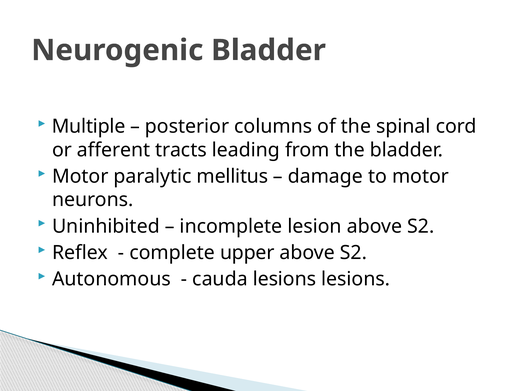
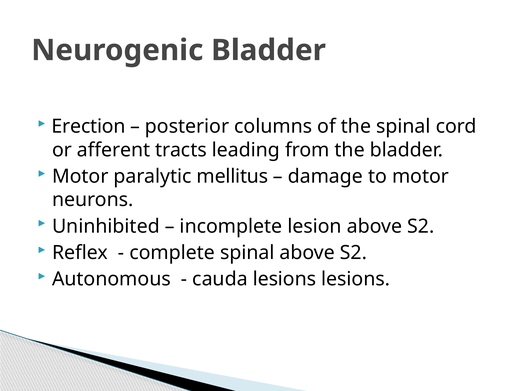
Multiple: Multiple -> Erection
complete upper: upper -> spinal
